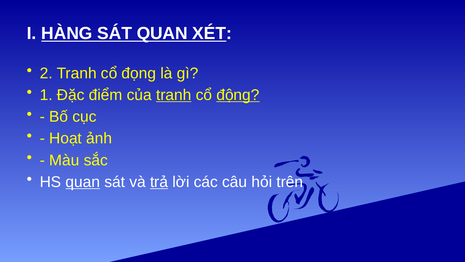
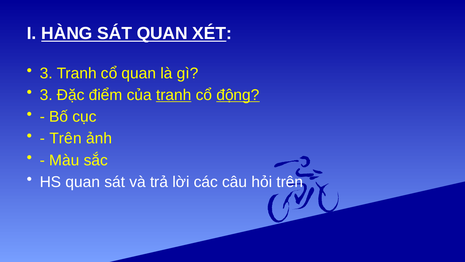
2 at (46, 73): 2 -> 3
cổ đọng: đọng -> quan
1 at (46, 95): 1 -> 3
Hoạt at (66, 138): Hoạt -> Trên
quan at (83, 182) underline: present -> none
trả underline: present -> none
